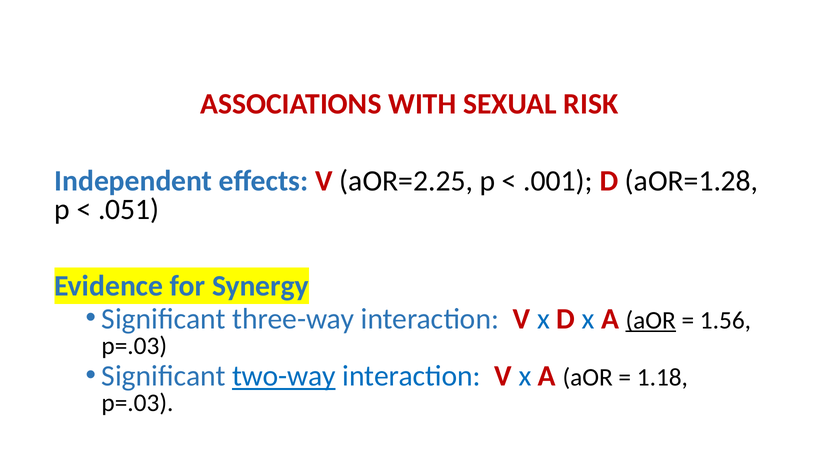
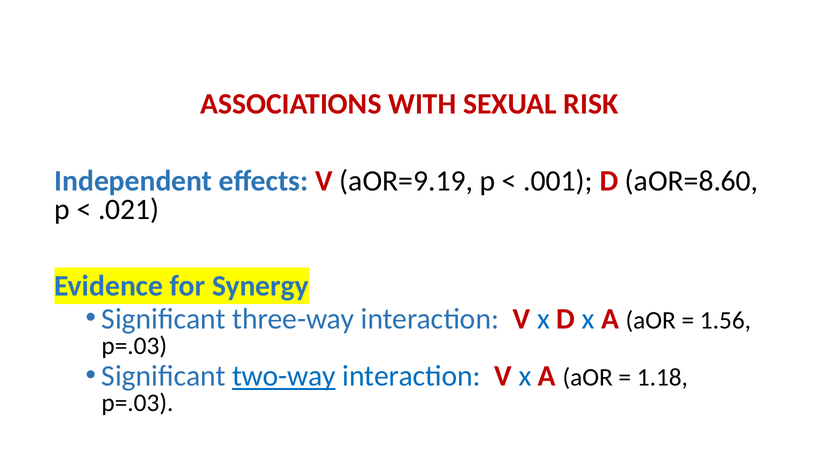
aOR=2.25: aOR=2.25 -> aOR=9.19
aOR=1.28: aOR=1.28 -> aOR=8.60
.051: .051 -> .021
aOR at (651, 320) underline: present -> none
